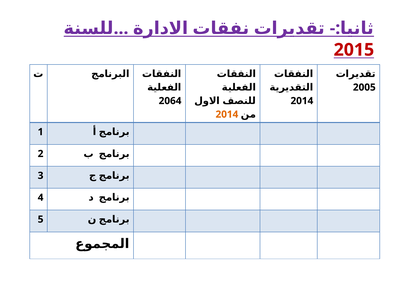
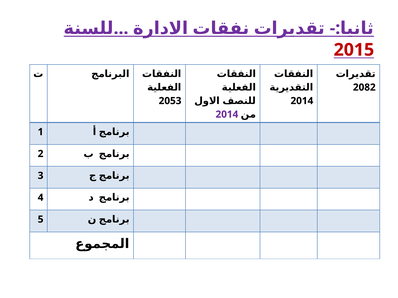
2005: 2005 -> 2082
2064: 2064 -> 2053
2014 at (227, 115) colour: orange -> purple
